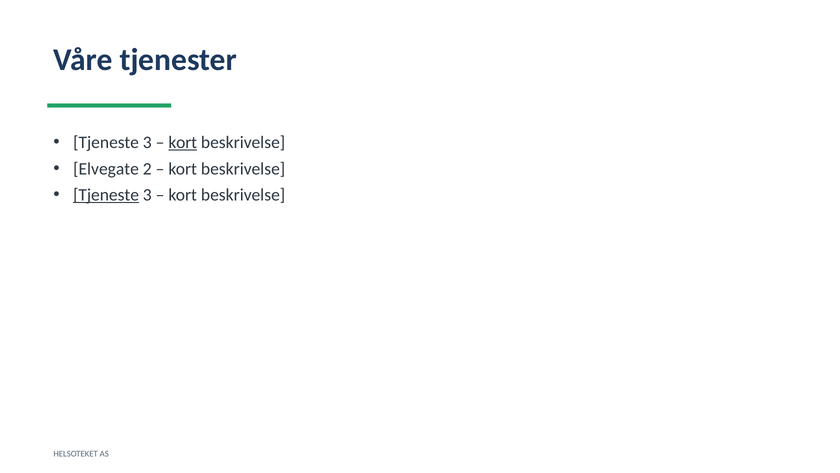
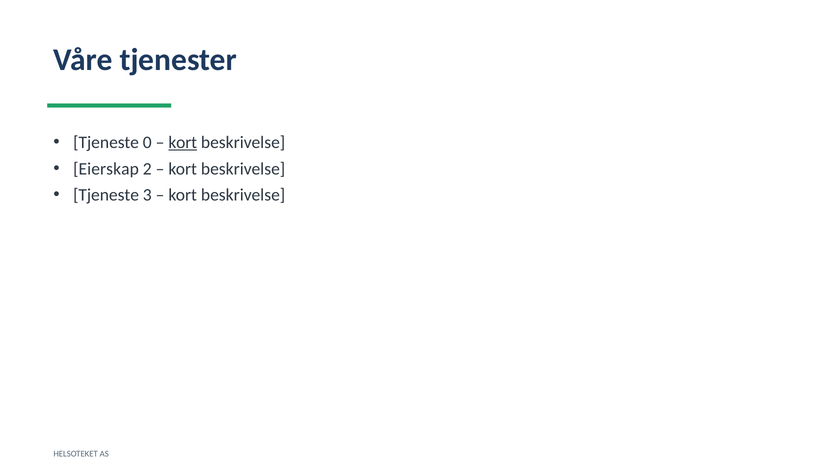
3 at (147, 142): 3 -> 0
Elvegate: Elvegate -> Eierskap
Tjeneste at (106, 195) underline: present -> none
